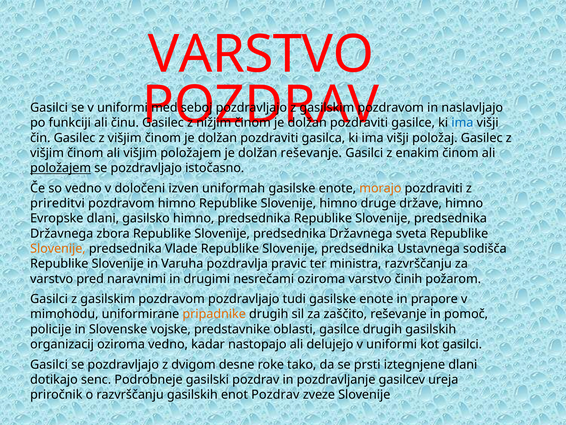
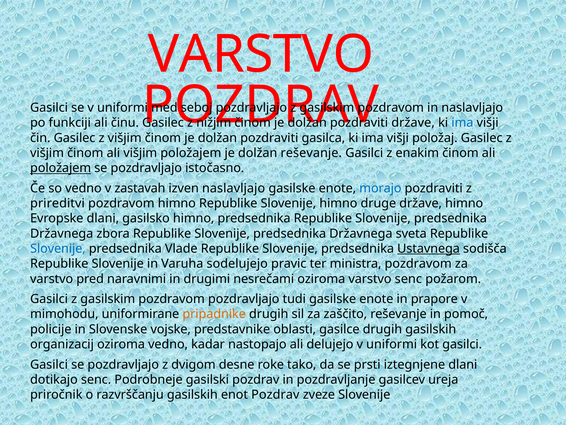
gasilce at (413, 123): gasilce -> države
določeni: določeni -> zastavah
izven uniformah: uniformah -> naslavljajo
morajo colour: orange -> blue
Slovenije at (58, 248) colour: orange -> blue
Ustavnega underline: none -> present
pozdravlja: pozdravlja -> sodelujejo
ministra razvrščanju: razvrščanju -> pozdravom
varstvo činih: činih -> senc
